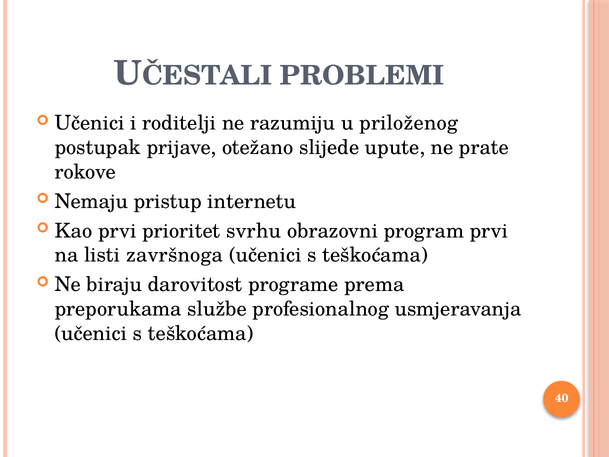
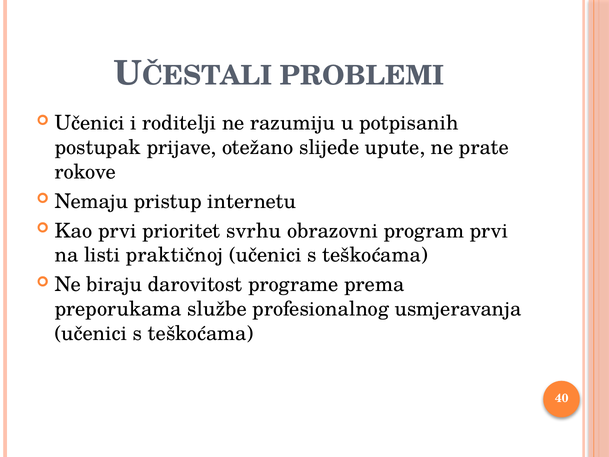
priloženog: priloženog -> potpisanih
završnoga: završnoga -> praktičnoj
